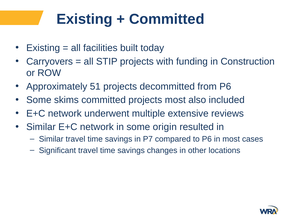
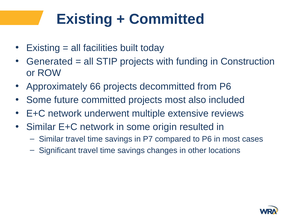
Carryovers: Carryovers -> Generated
51: 51 -> 66
skims: skims -> future
